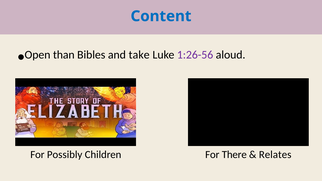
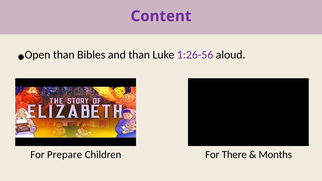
Content colour: blue -> purple
and take: take -> than
Possibly: Possibly -> Prepare
Relates: Relates -> Months
